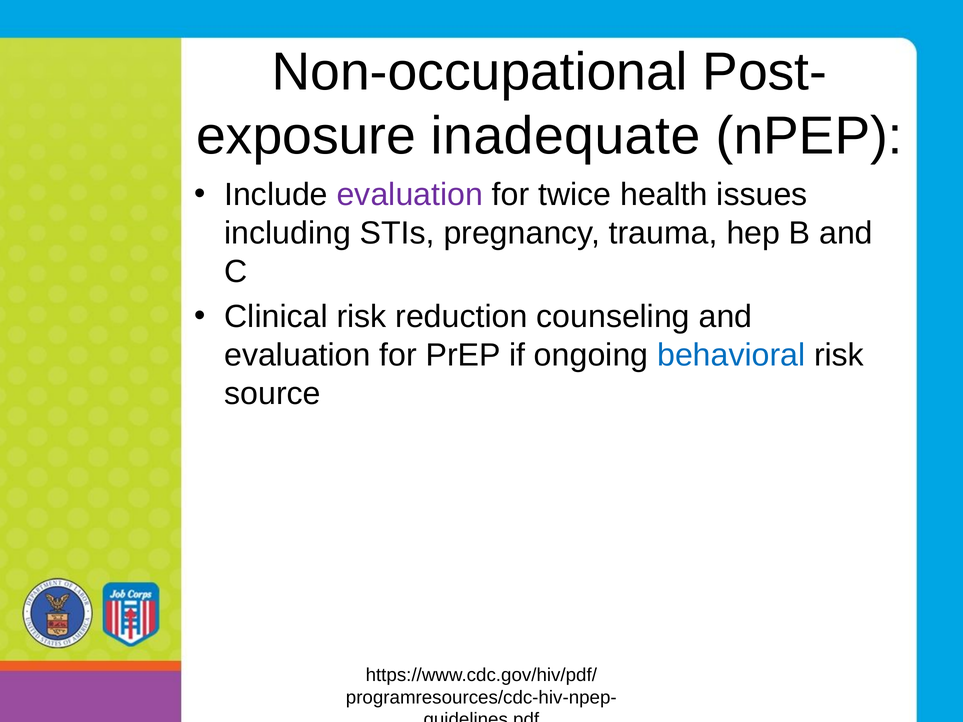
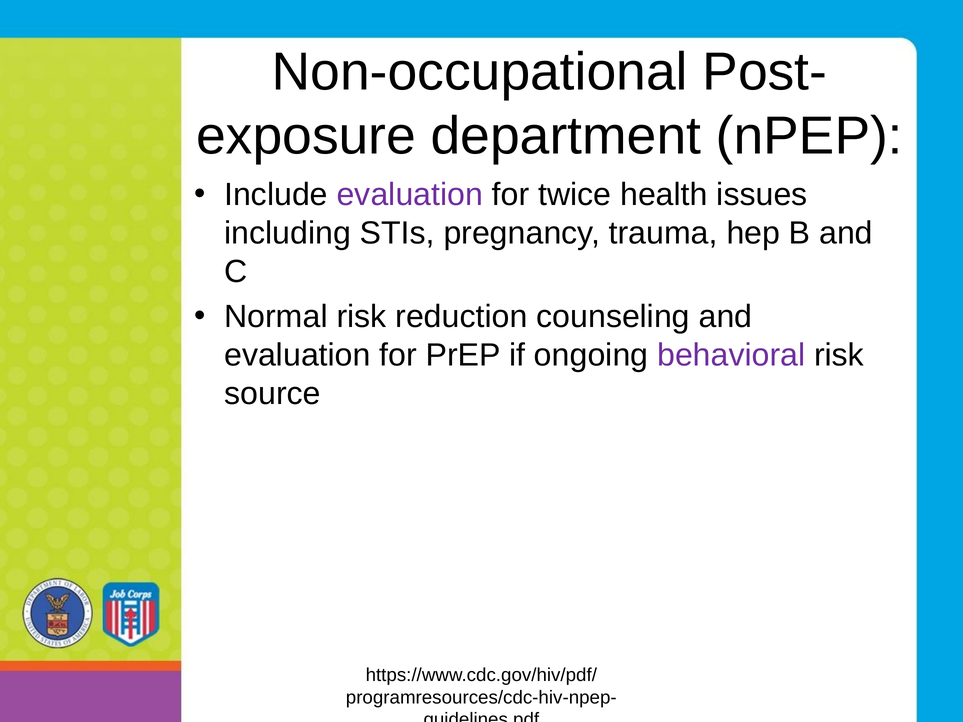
inadequate: inadequate -> department
Clinical: Clinical -> Normal
behavioral colour: blue -> purple
